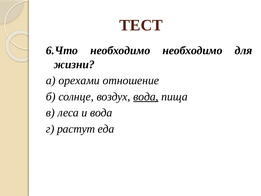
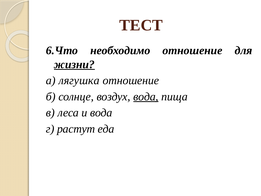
необходимо необходимо: необходимо -> отношение
жизни underline: none -> present
орехами: орехами -> лягушка
